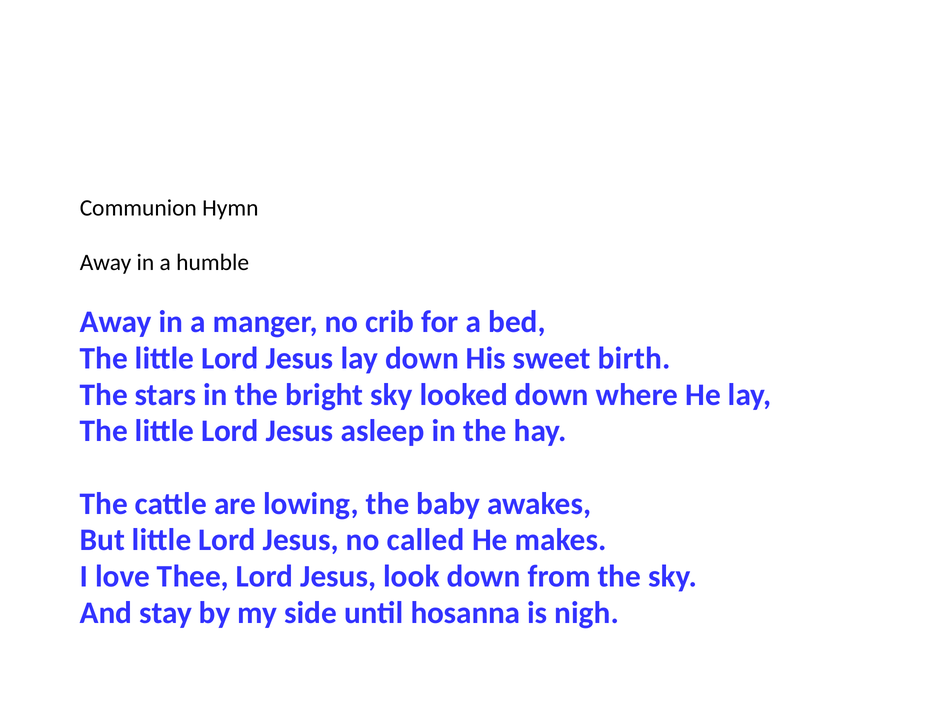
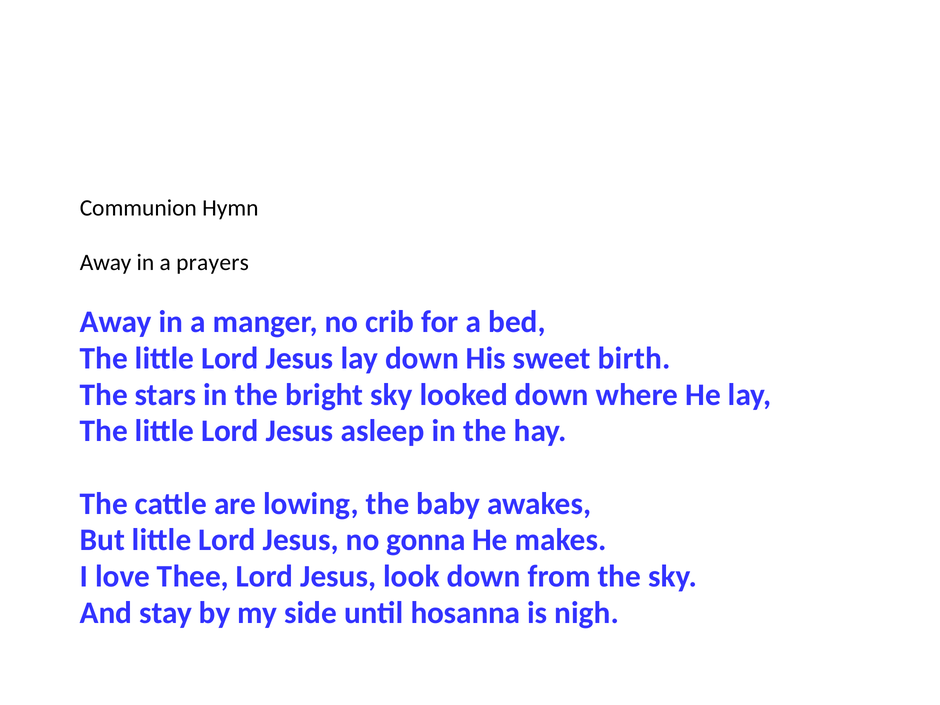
humble: humble -> prayers
called: called -> gonna
